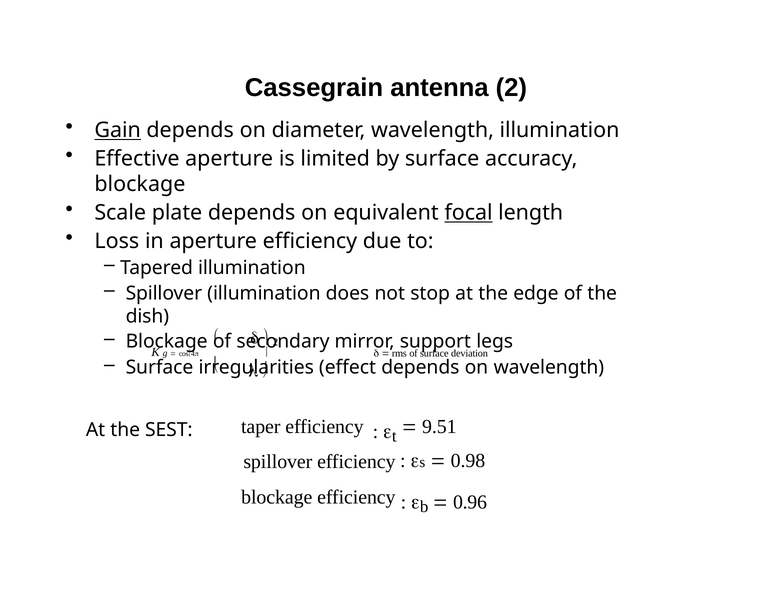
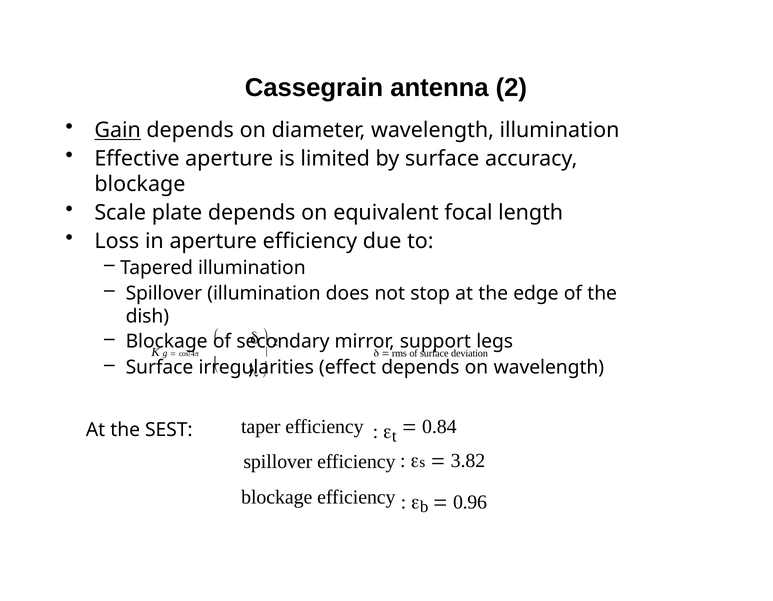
focal underline: present -> none
9.51: 9.51 -> 0.84
0.98: 0.98 -> 3.82
